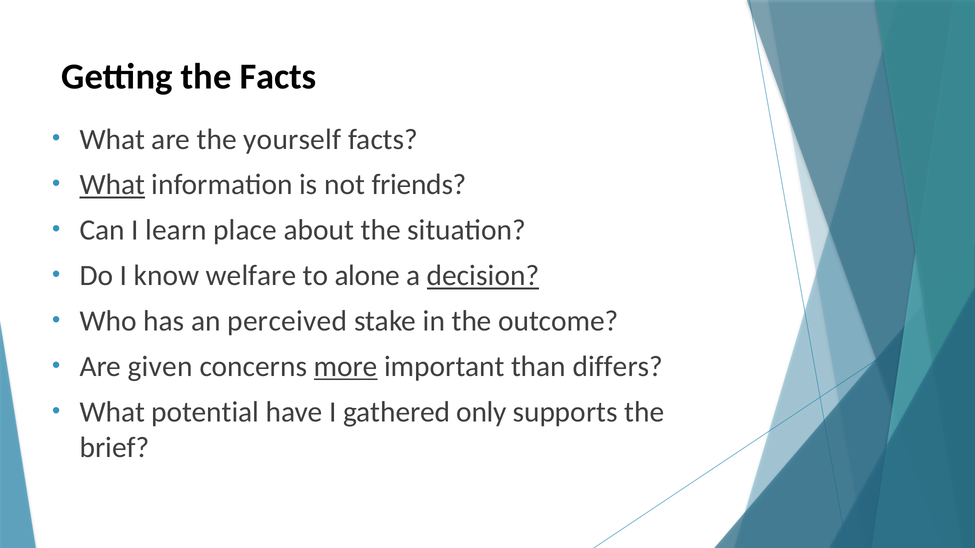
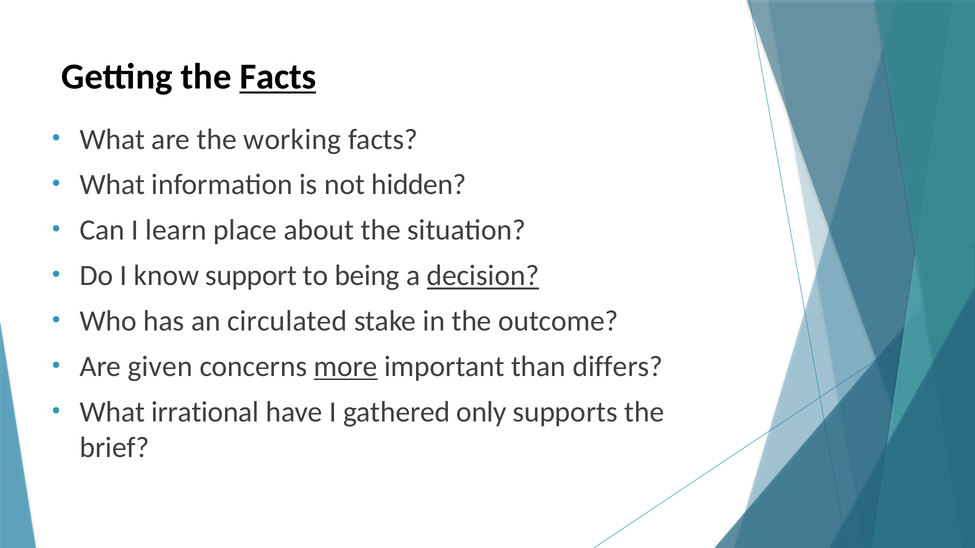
Facts at (278, 77) underline: none -> present
yourself: yourself -> working
What at (112, 185) underline: present -> none
friends: friends -> hidden
welfare: welfare -> support
alone: alone -> being
perceived: perceived -> circulated
potential: potential -> irrational
